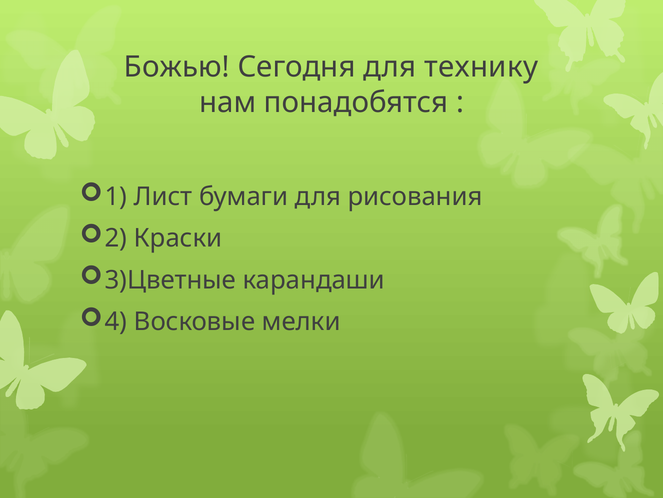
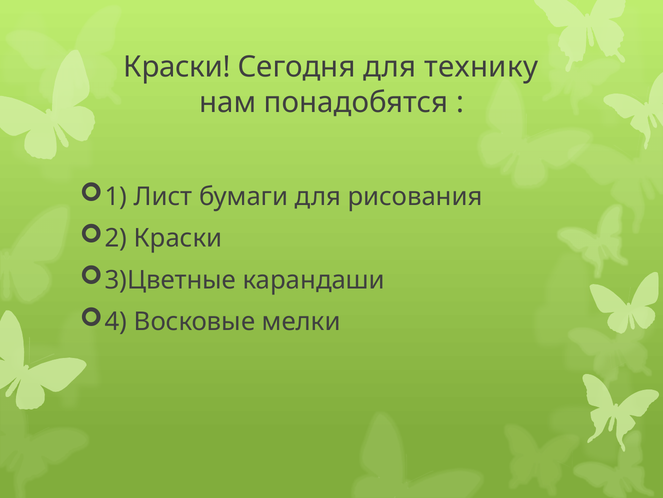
Божью at (177, 67): Божью -> Краски
